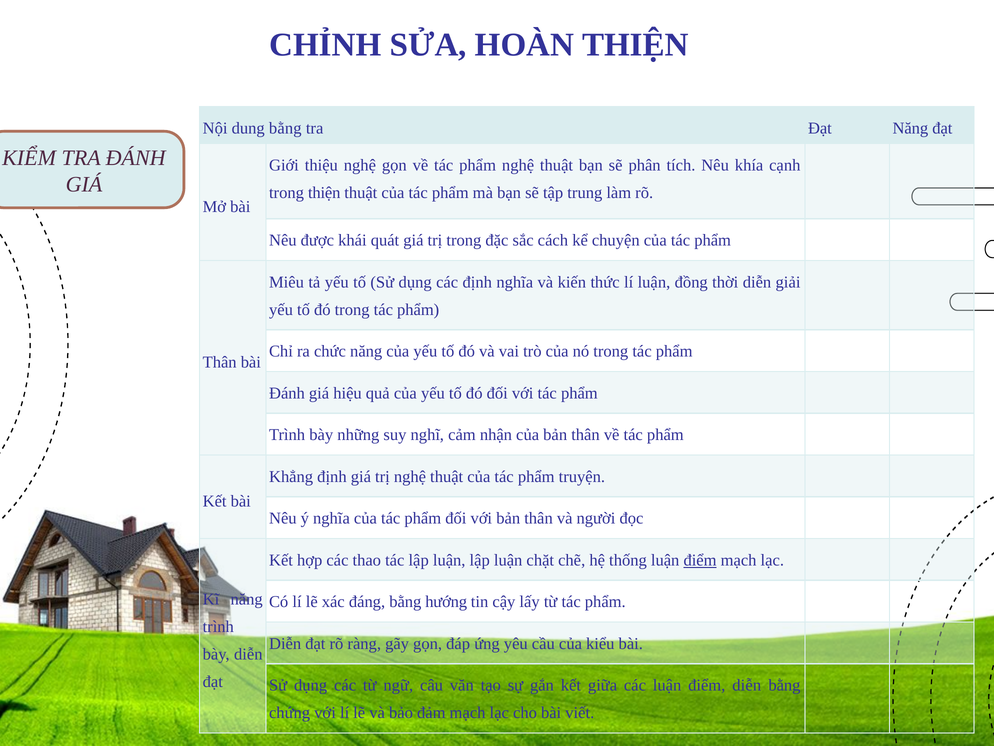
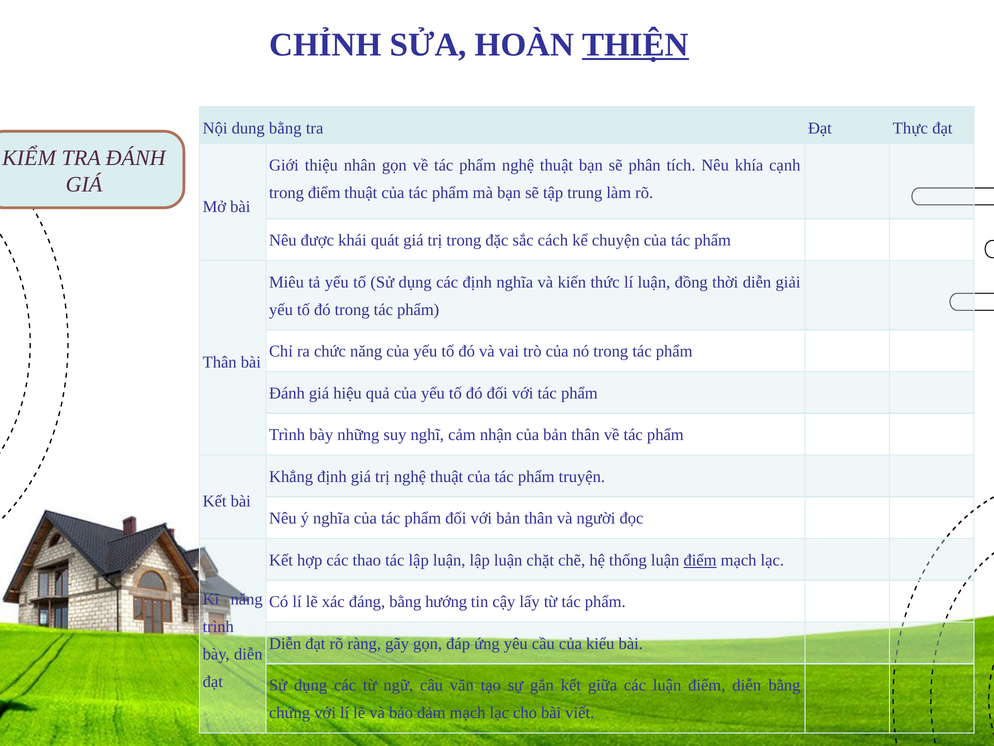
THIỆN at (636, 45) underline: none -> present
Đạt Năng: Năng -> Thực
thiệu nghệ: nghệ -> nhân
trong thiện: thiện -> điểm
